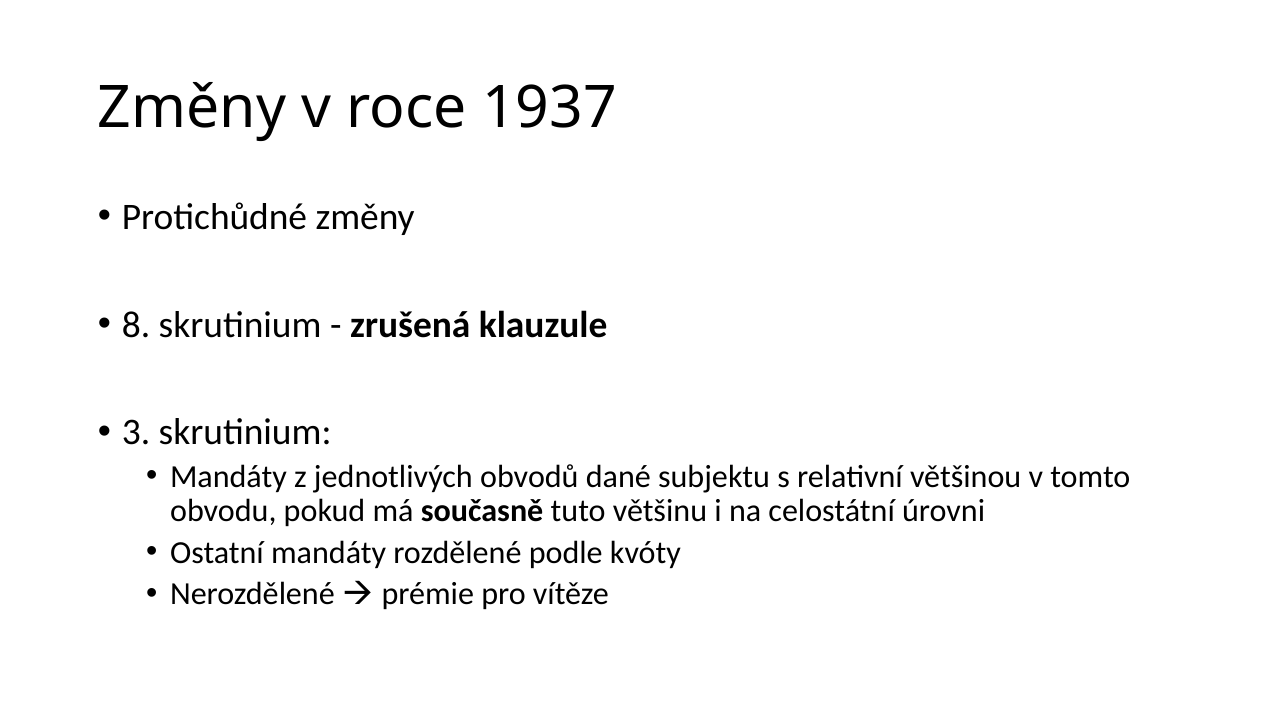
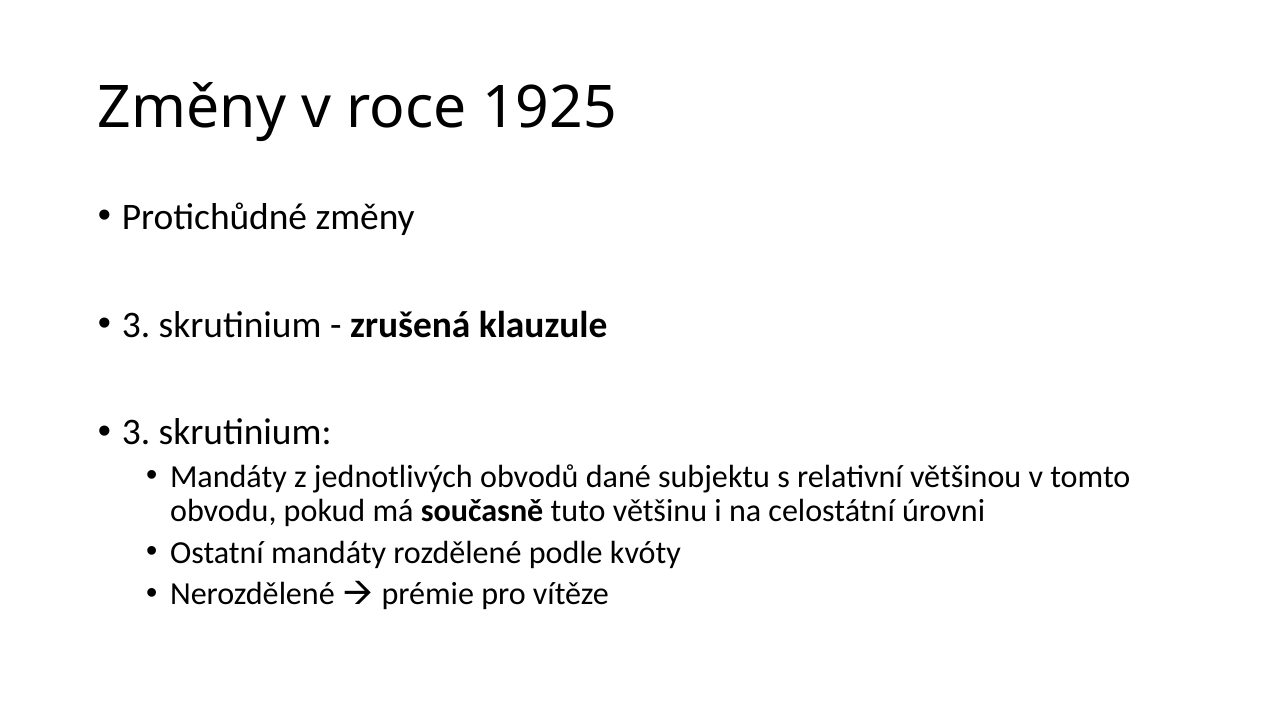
1937: 1937 -> 1925
8 at (136, 325): 8 -> 3
